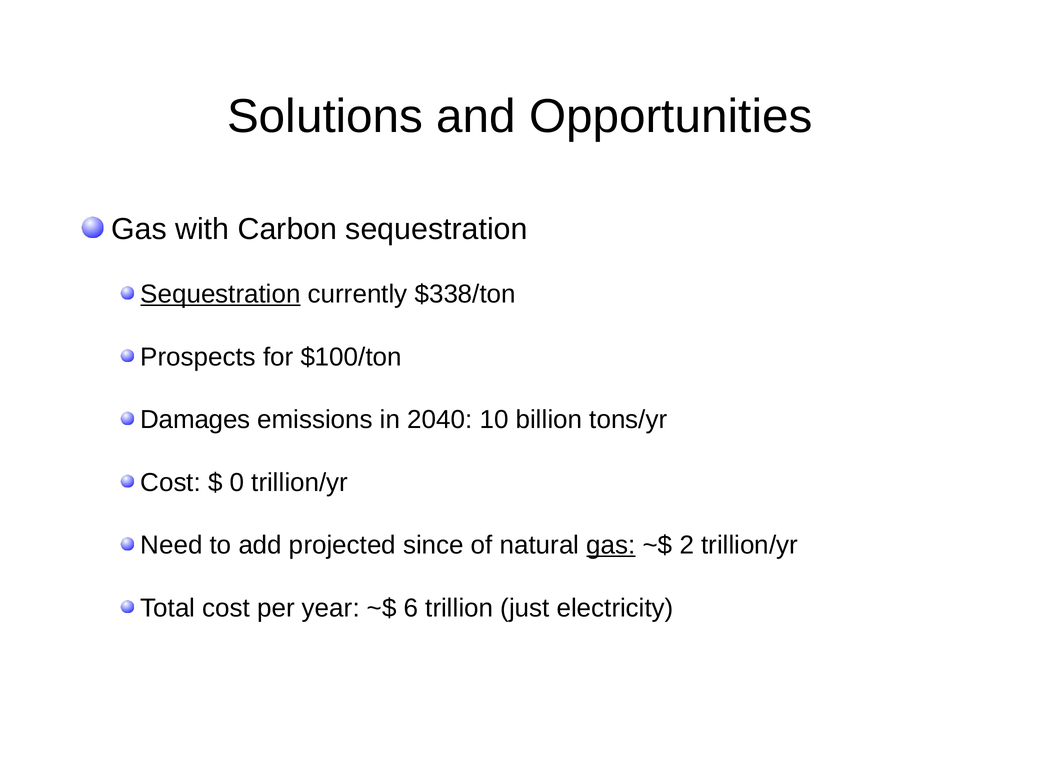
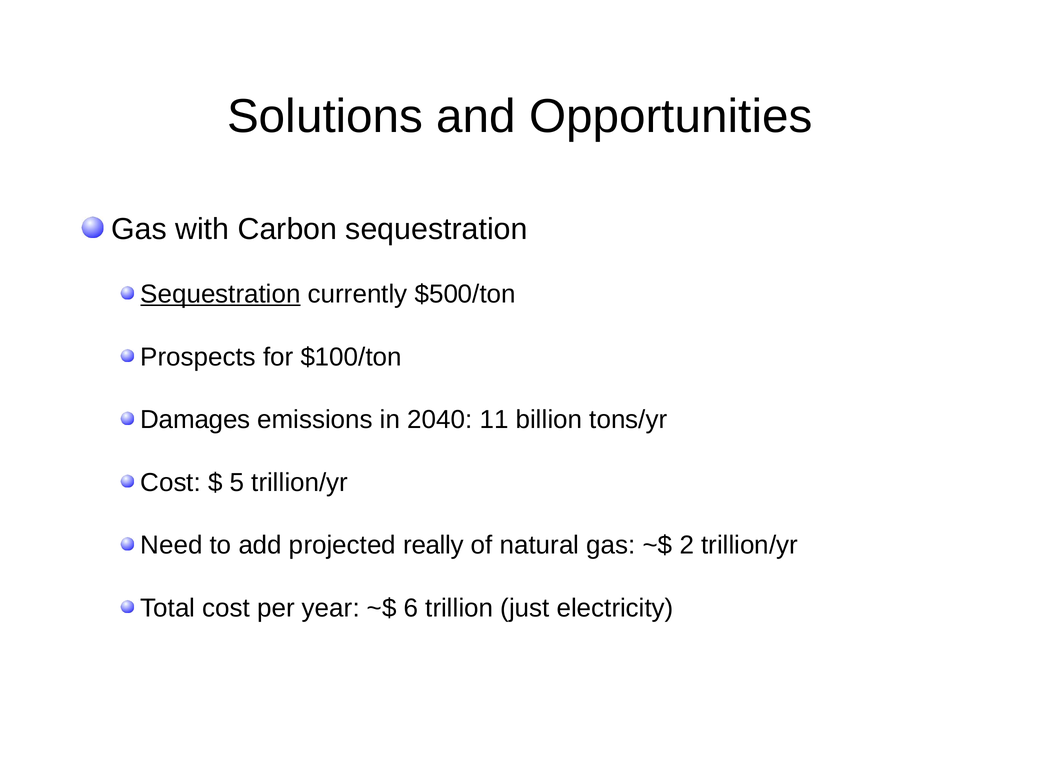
$338/ton: $338/ton -> $500/ton
10: 10 -> 11
0: 0 -> 5
since: since -> really
gas at (611, 545) underline: present -> none
